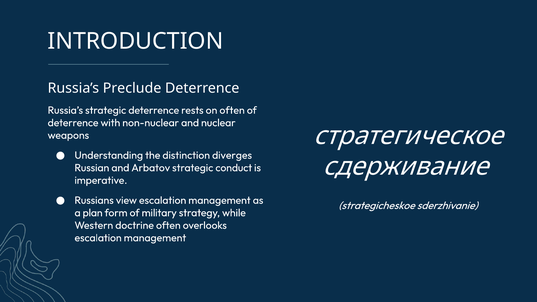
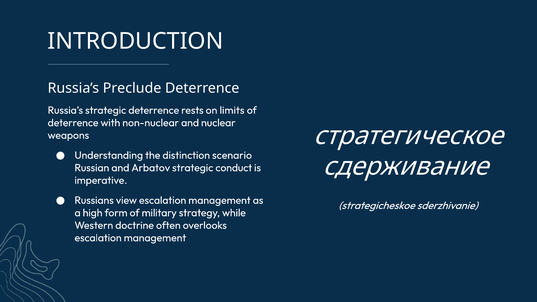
on often: often -> limits
diverges: diverges -> scenario
plan: plan -> high
